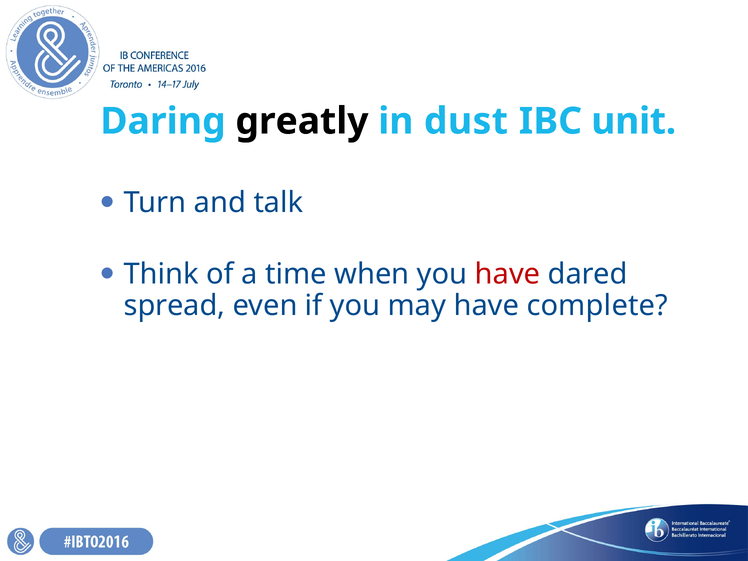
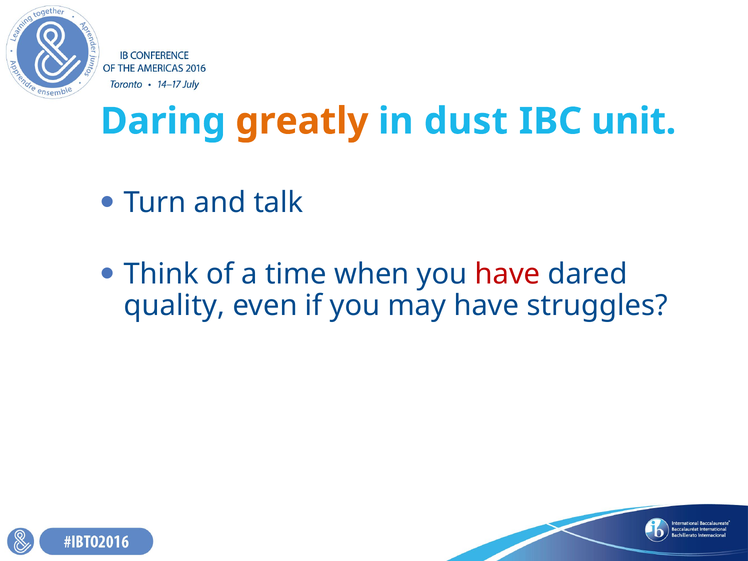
greatly colour: black -> orange
spread: spread -> quality
complete: complete -> struggles
